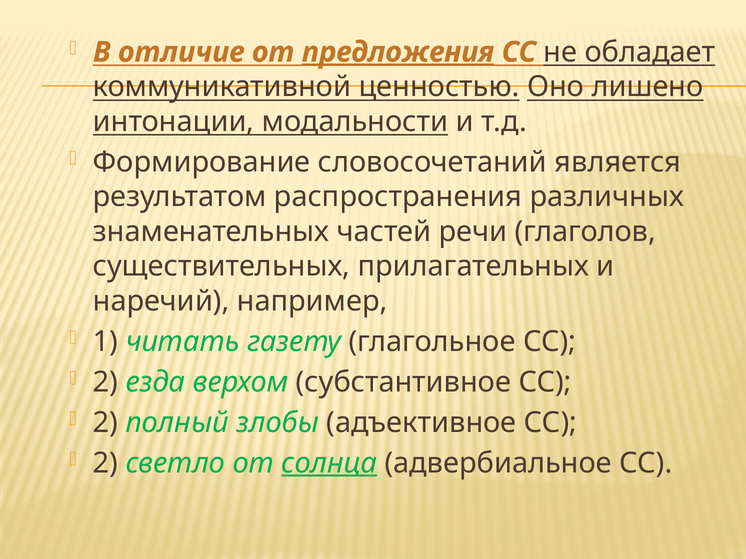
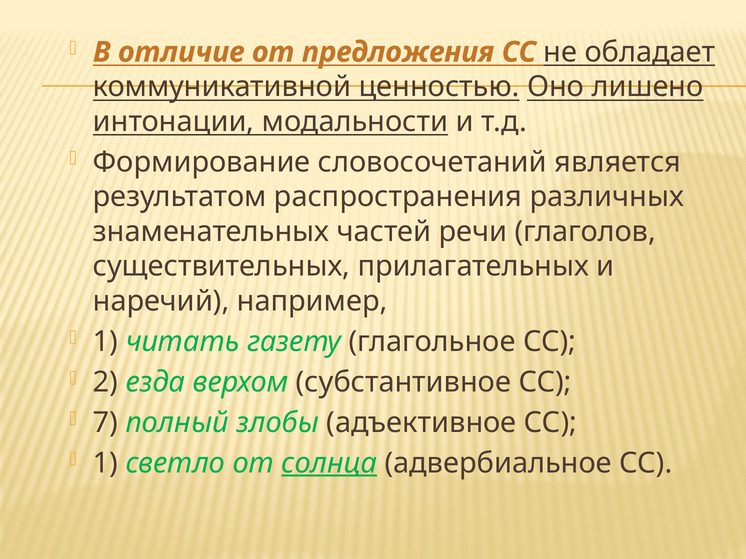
предложения underline: present -> none
2 at (105, 423): 2 -> 7
2 at (105, 463): 2 -> 1
